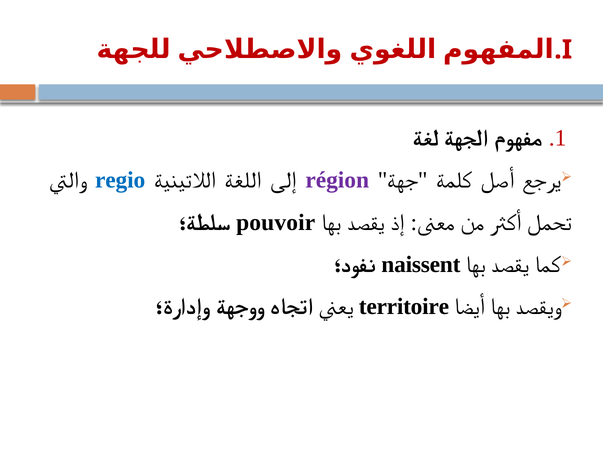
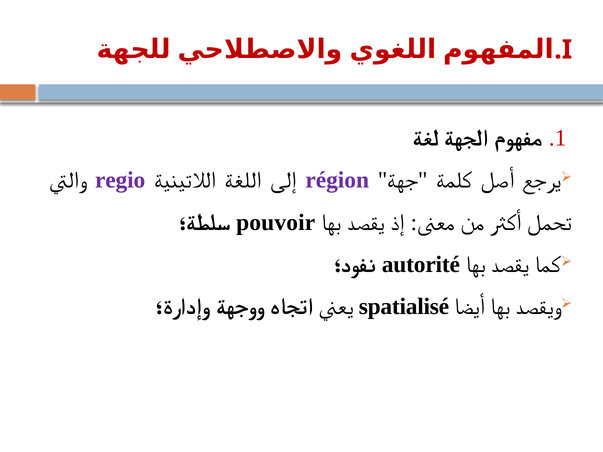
regio colour: blue -> purple
naissent: naissent -> autorité
territoire: territoire -> spatialisé
